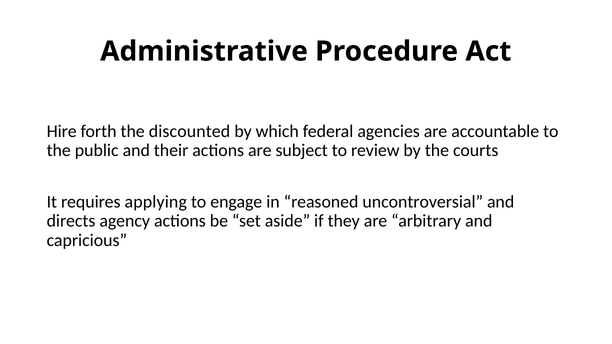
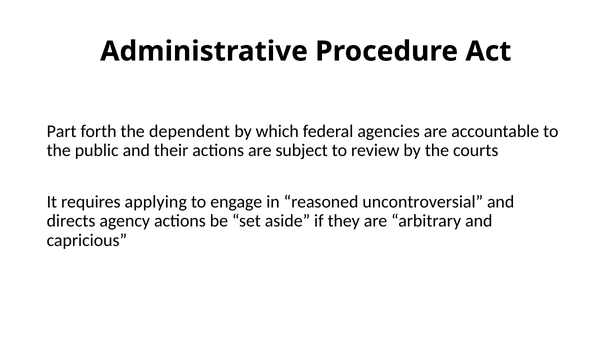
Hire: Hire -> Part
discounted: discounted -> dependent
